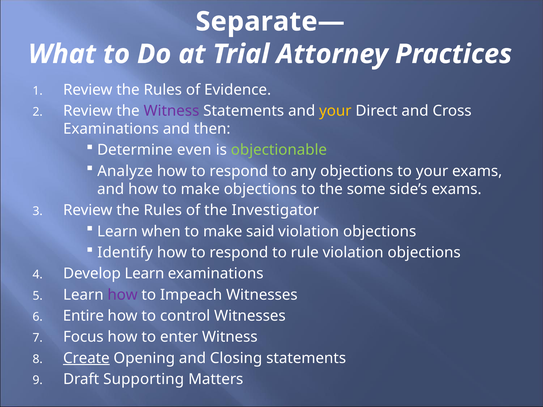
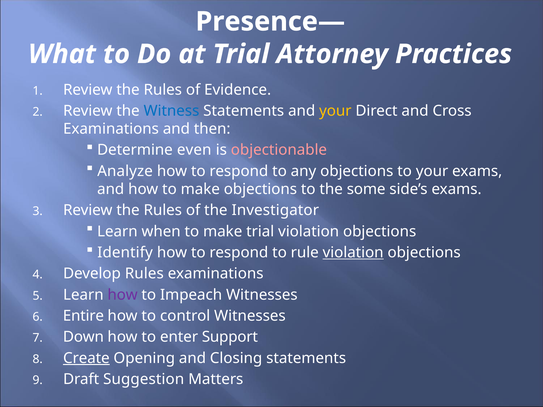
Separate—: Separate— -> Presence—
Witness at (171, 111) colour: purple -> blue
objectionable colour: light green -> pink
make said: said -> trial
violation at (353, 253) underline: none -> present
Develop Learn: Learn -> Rules
Focus: Focus -> Down
enter Witness: Witness -> Support
Supporting: Supporting -> Suggestion
